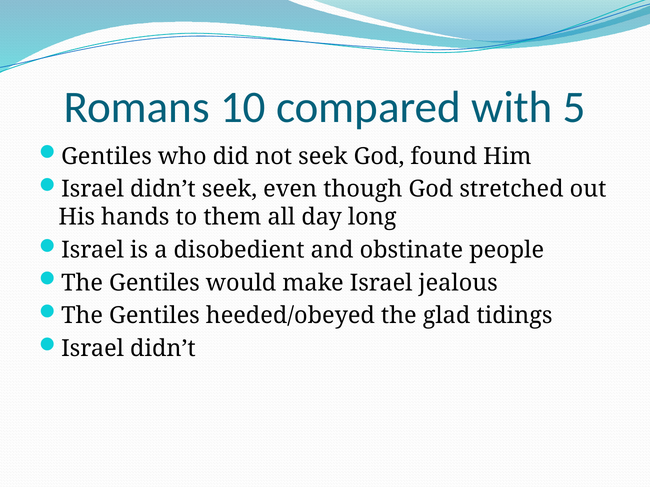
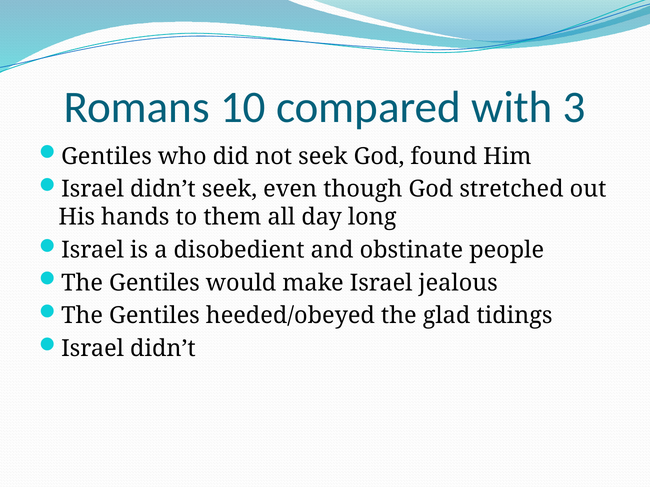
5: 5 -> 3
